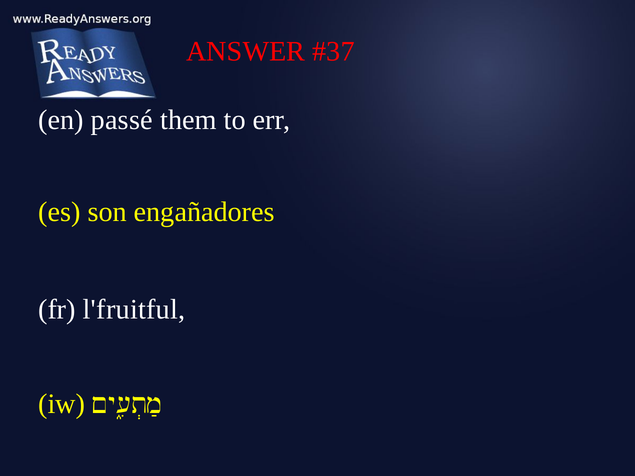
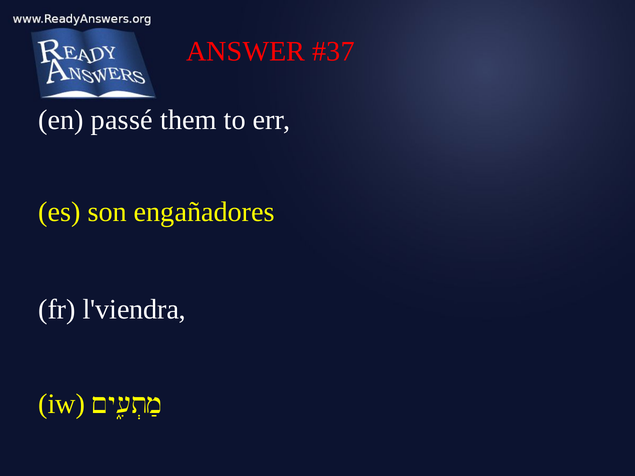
l'fruitful: l'fruitful -> l'viendra
